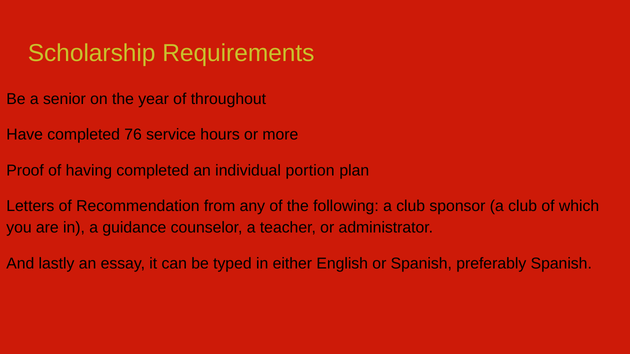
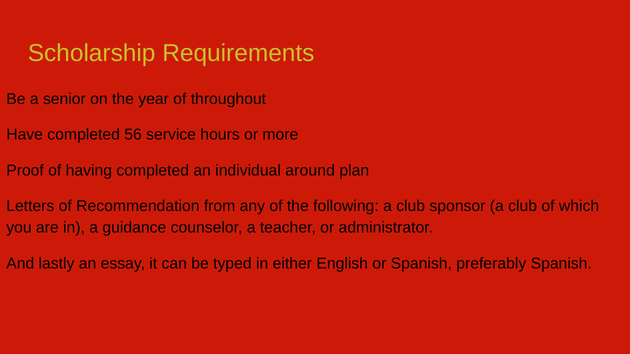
76: 76 -> 56
portion: portion -> around
